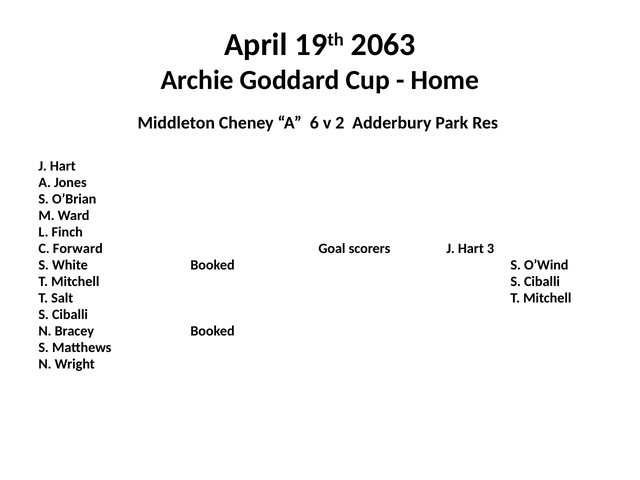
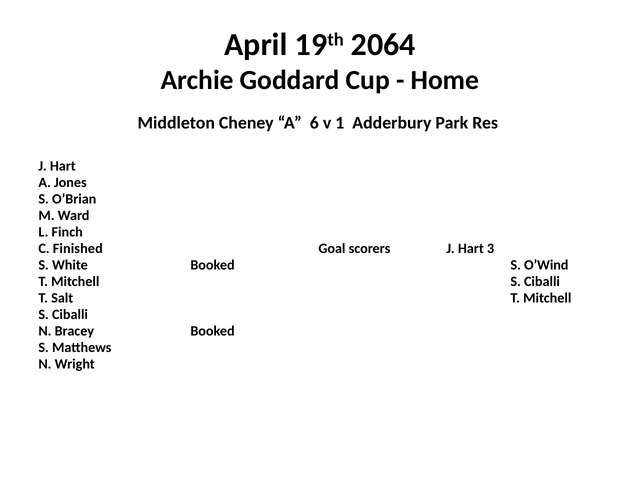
2063: 2063 -> 2064
2: 2 -> 1
Forward: Forward -> Finished
